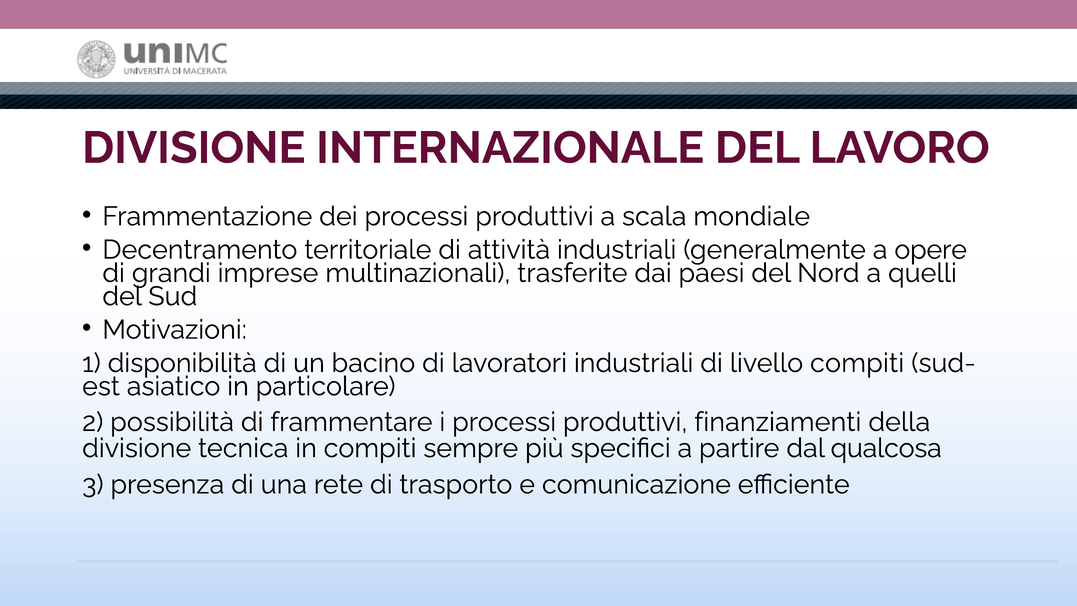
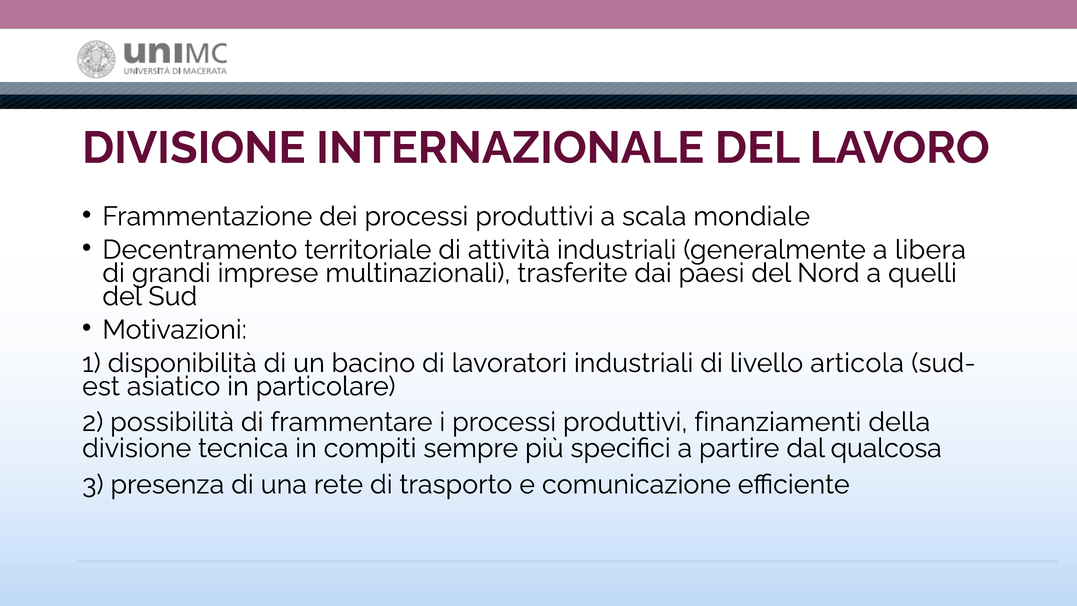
opere: opere -> libera
livello compiti: compiti -> articola
